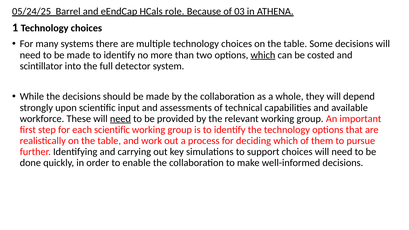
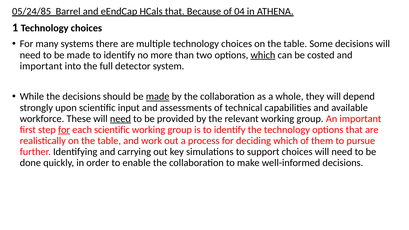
05/24/25: 05/24/25 -> 05/24/85
HCals role: role -> that
03: 03 -> 04
scintillator at (41, 66): scintillator -> important
made at (158, 97) underline: none -> present
for at (64, 130) underline: none -> present
